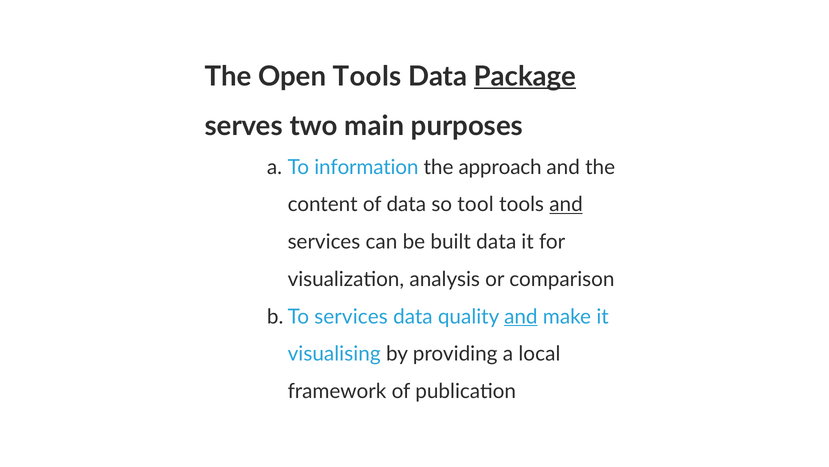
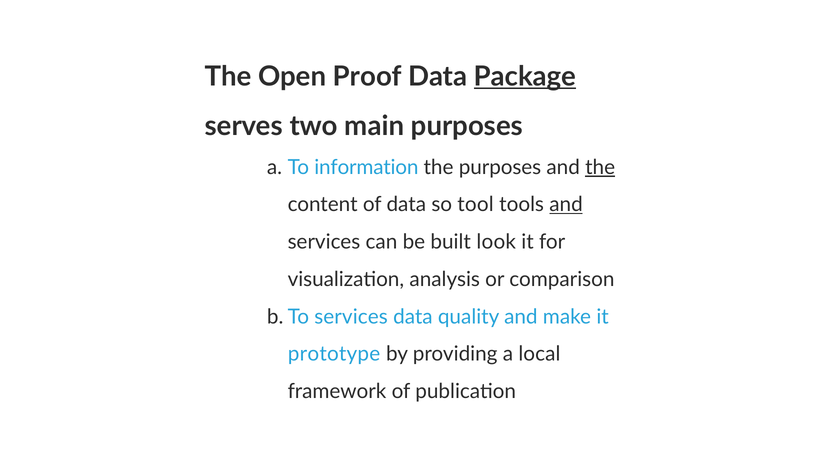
Open Tools: Tools -> Proof
the approach: approach -> purposes
the at (600, 167) underline: none -> present
built data: data -> look
and at (521, 316) underline: present -> none
visualising: visualising -> prototype
